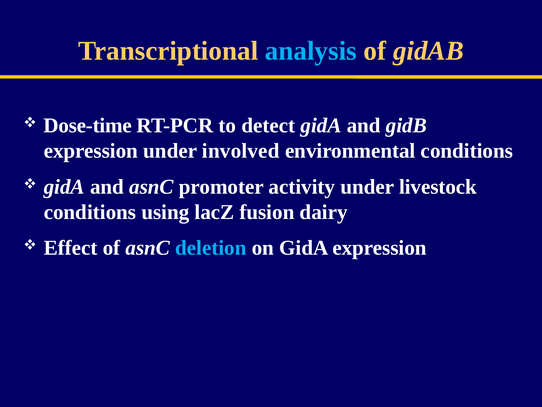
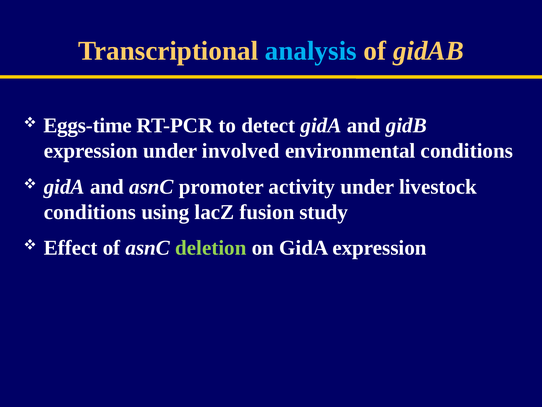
Dose-time: Dose-time -> Eggs-time
dairy: dairy -> study
deletion colour: light blue -> light green
